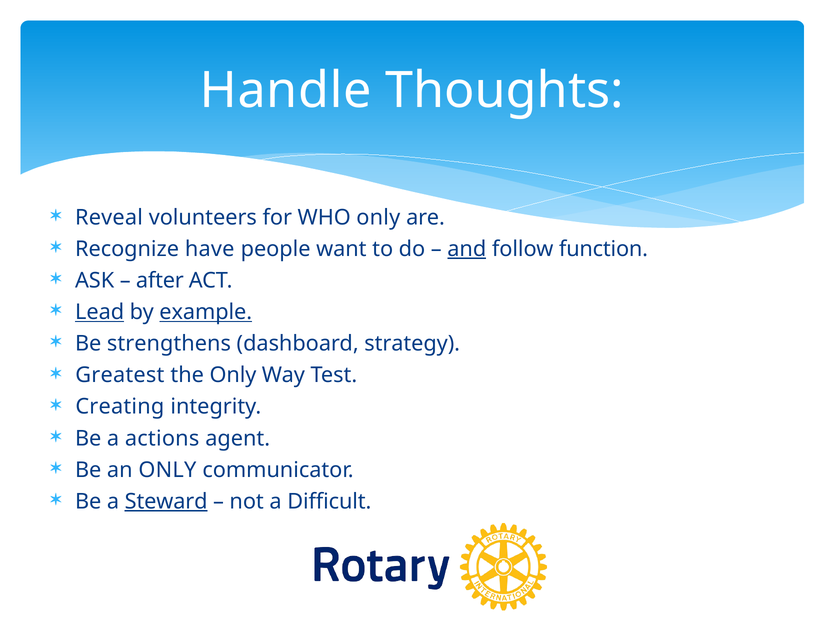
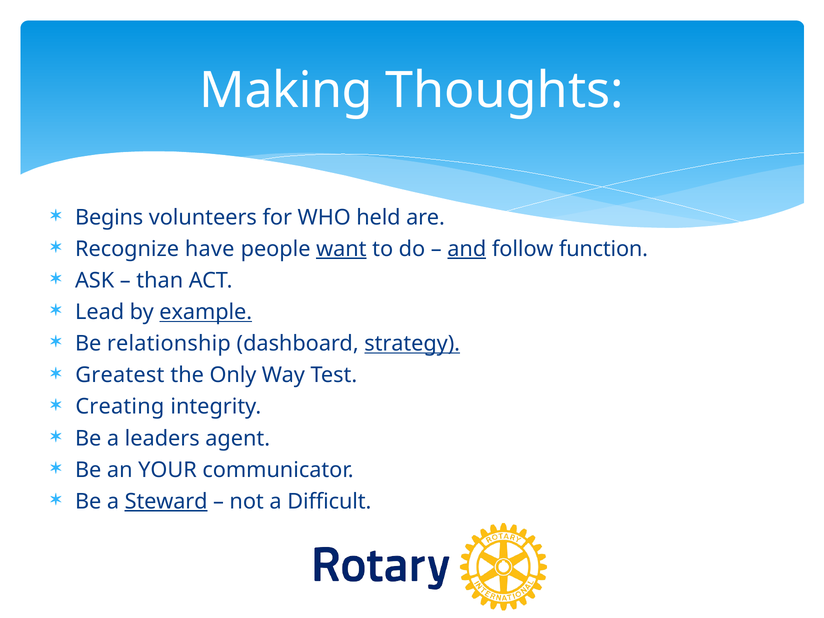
Handle: Handle -> Making
Reveal: Reveal -> Begins
WHO only: only -> held
want underline: none -> present
after: after -> than
Lead underline: present -> none
strengthens: strengthens -> relationship
strategy underline: none -> present
actions: actions -> leaders
an ONLY: ONLY -> YOUR
